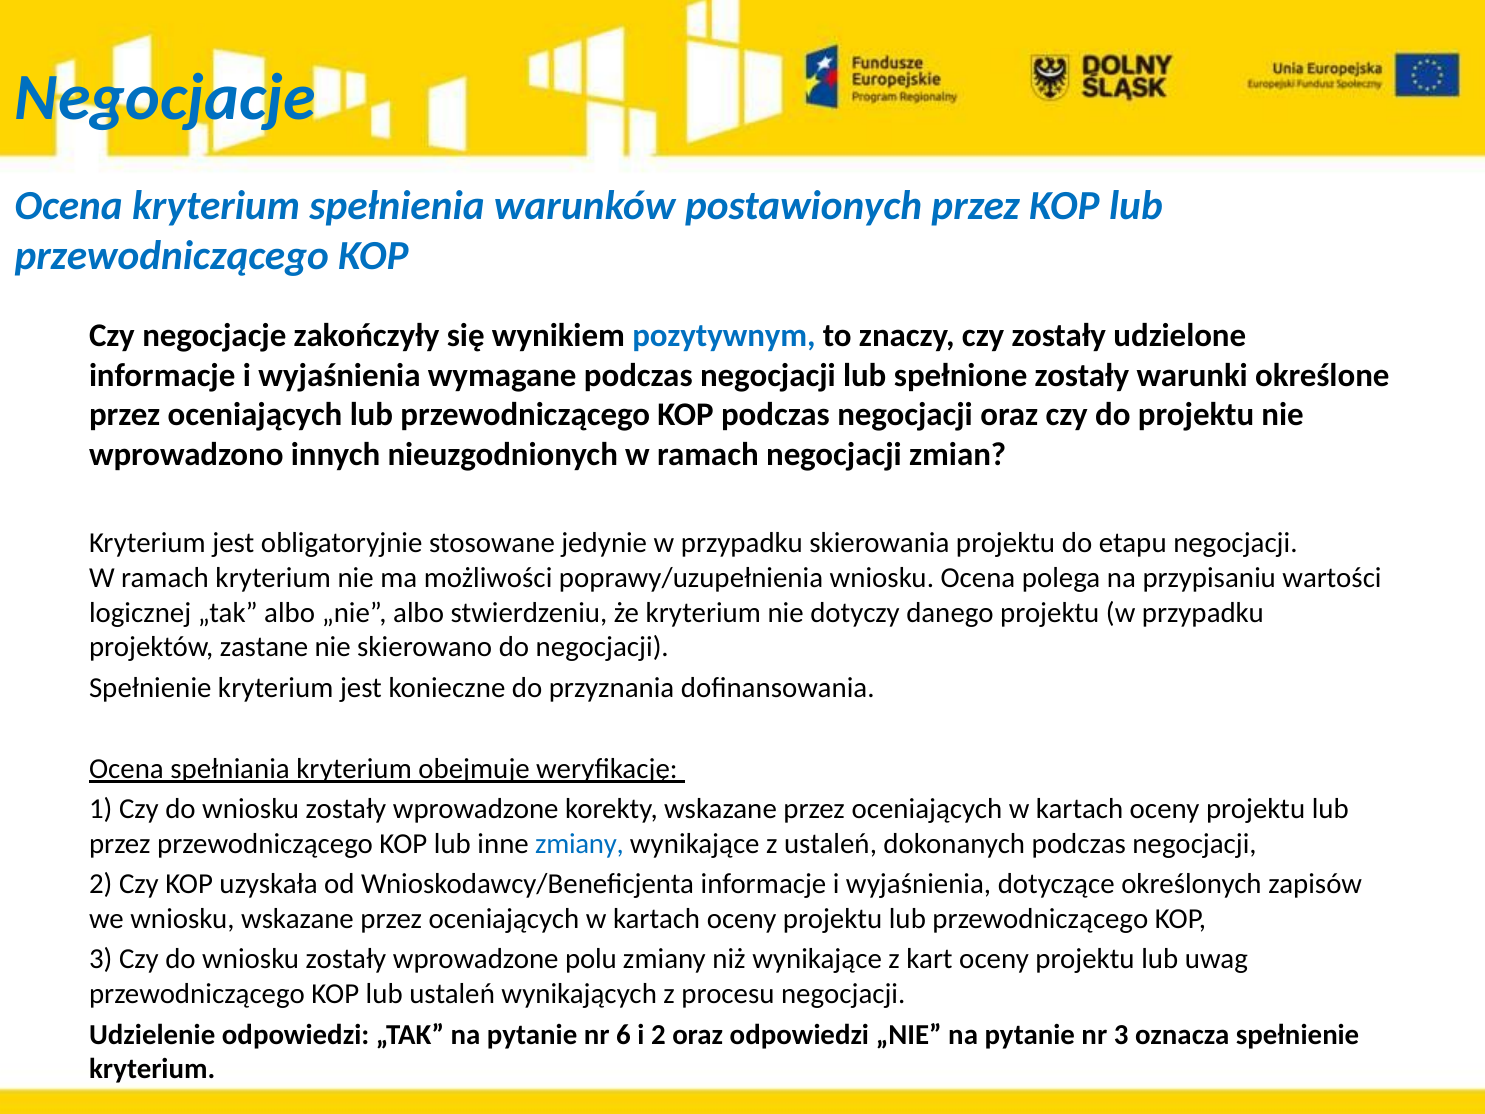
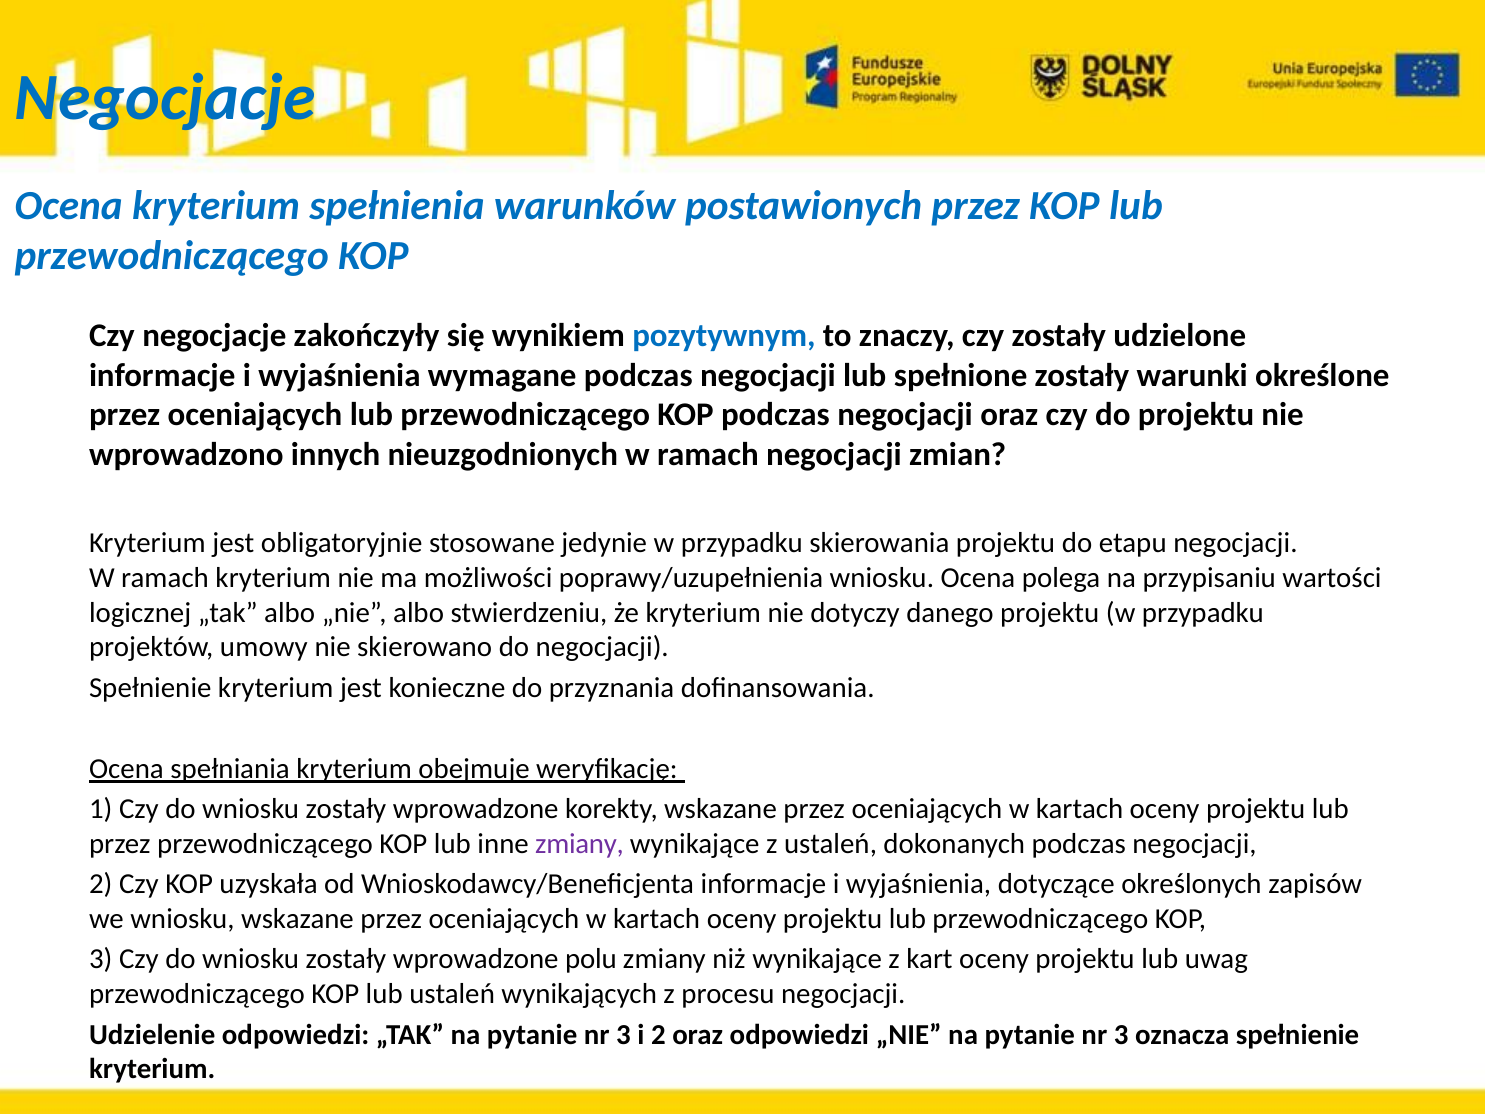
zastane: zastane -> umowy
zmiany at (579, 844) colour: blue -> purple
6 at (623, 1034): 6 -> 3
